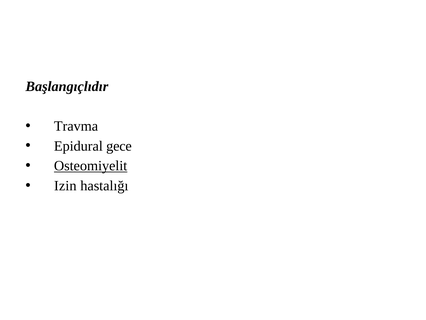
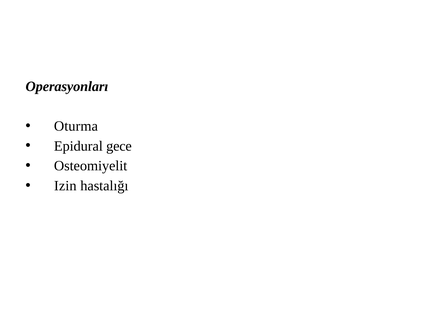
Başlangıçlıdır: Başlangıçlıdır -> Operasyonları
Travma: Travma -> Oturma
Osteomiyelit underline: present -> none
